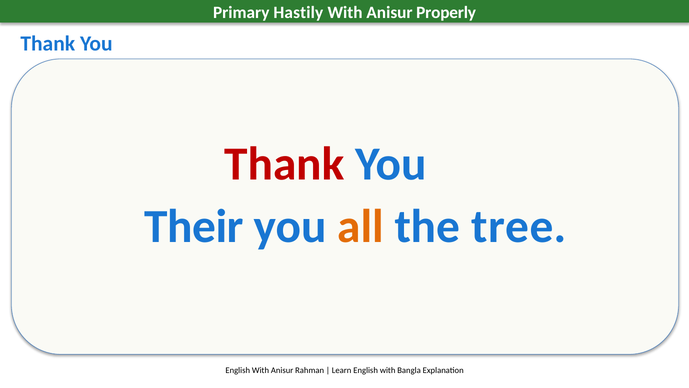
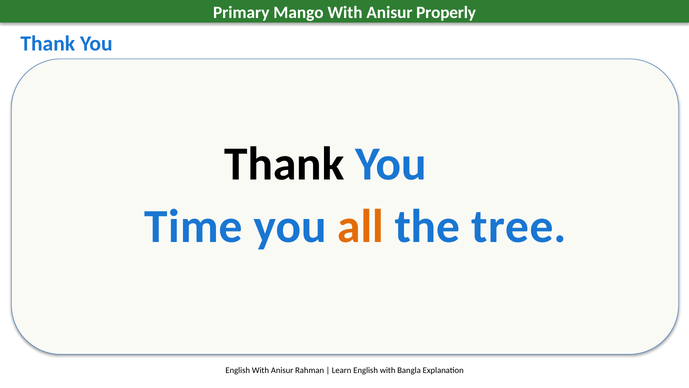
Hastily: Hastily -> Mango
Thank at (284, 164) colour: red -> black
Their: Their -> Time
